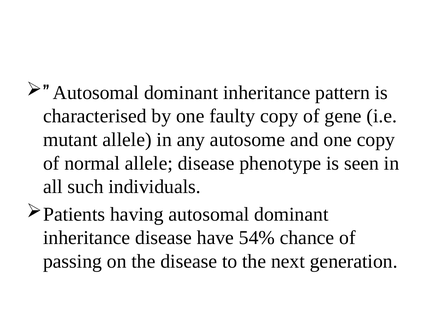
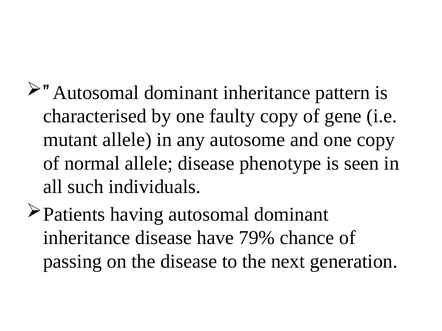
54%: 54% -> 79%
